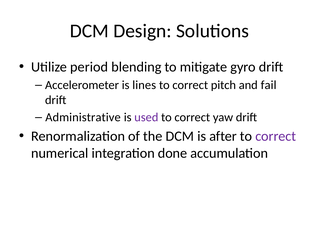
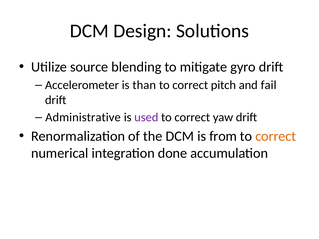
period: period -> source
lines: lines -> than
after: after -> from
correct at (276, 136) colour: purple -> orange
